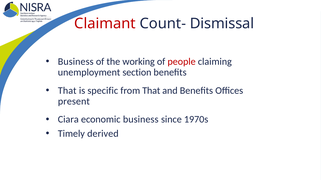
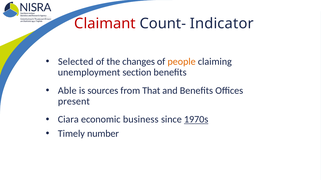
Dismissal: Dismissal -> Indicator
Business at (76, 62): Business -> Selected
working: working -> changes
people colour: red -> orange
That at (67, 91): That -> Able
specific: specific -> sources
1970s underline: none -> present
derived: derived -> number
